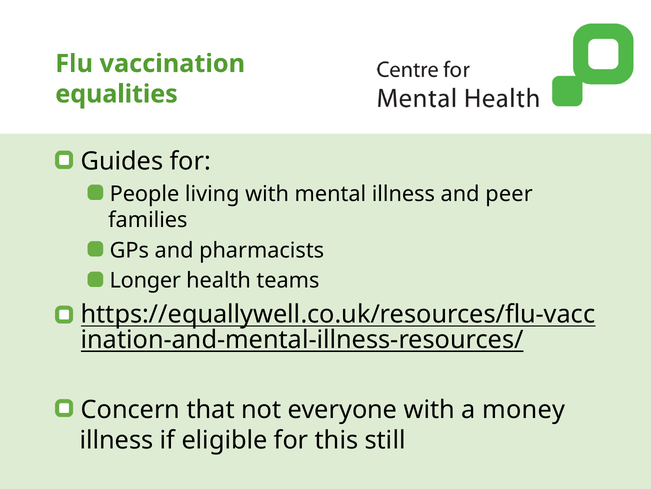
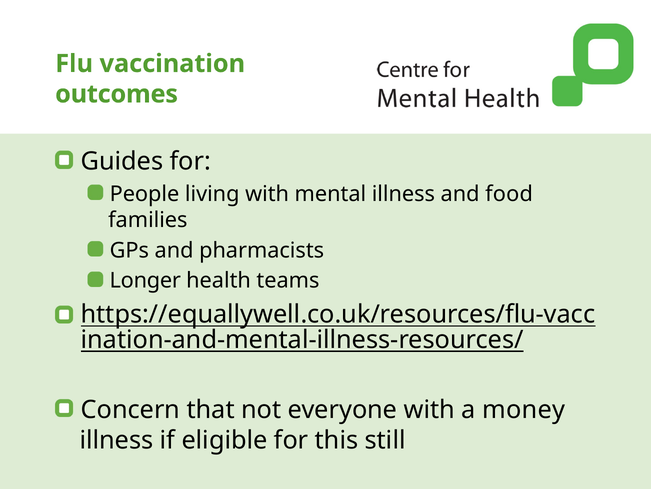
equalities: equalities -> outcomes
peer: peer -> food
